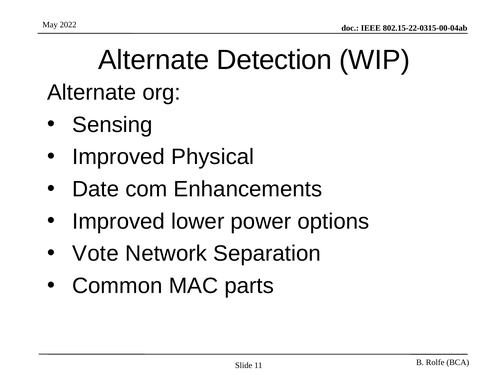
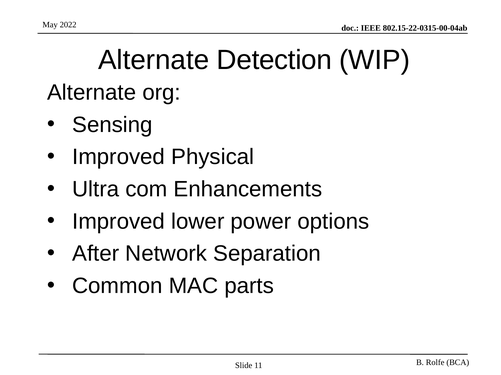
Date: Date -> Ultra
Vote: Vote -> After
